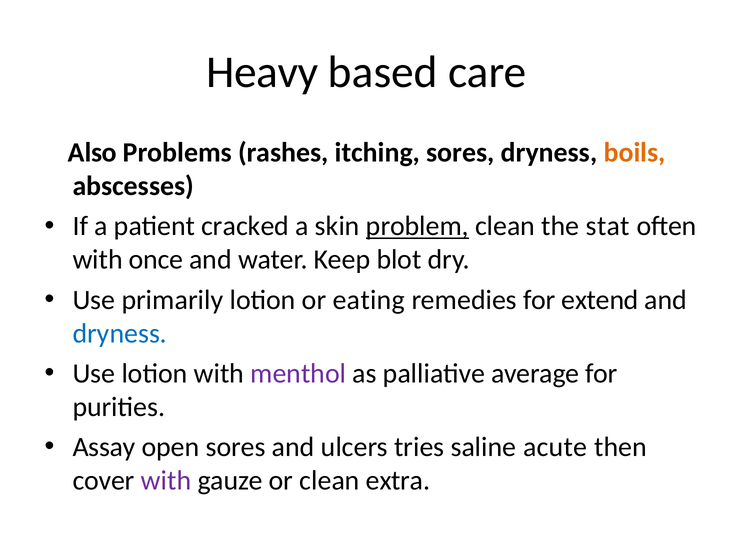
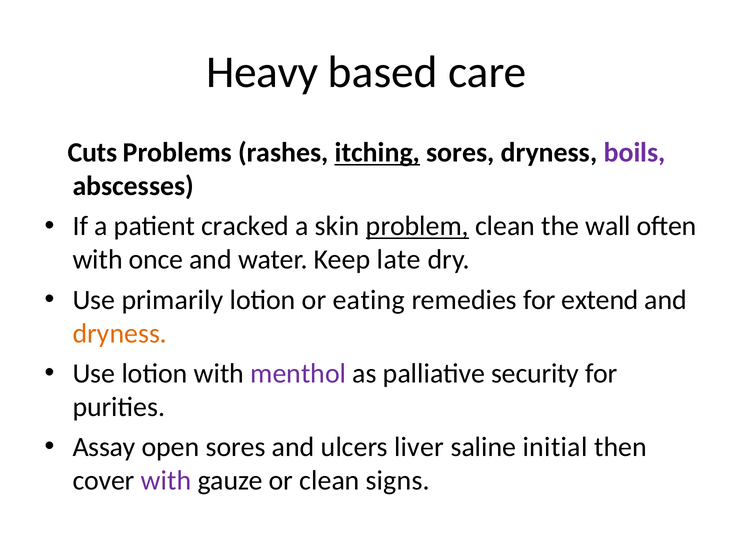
Also: Also -> Cuts
itching underline: none -> present
boils colour: orange -> purple
stat: stat -> wall
blot: blot -> late
dryness at (120, 333) colour: blue -> orange
average: average -> security
tries: tries -> liver
acute: acute -> initial
extra: extra -> signs
